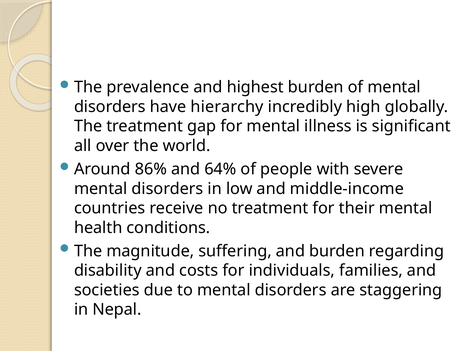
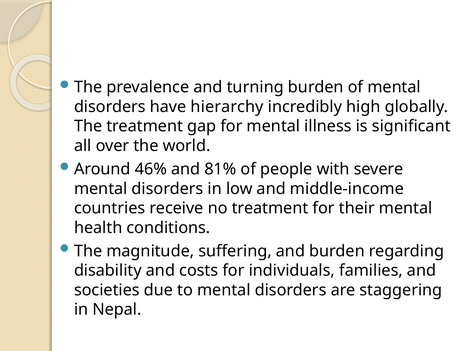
highest: highest -> turning
86%: 86% -> 46%
64%: 64% -> 81%
